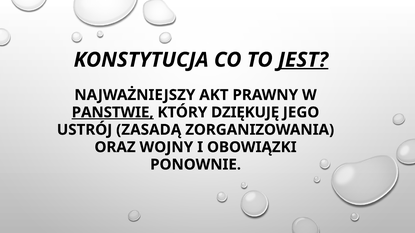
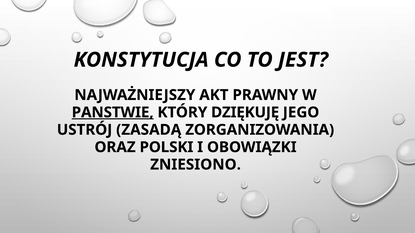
JEST underline: present -> none
WOJNY: WOJNY -> POLSKI
PONOWNIE: PONOWNIE -> ZNIESIONO
